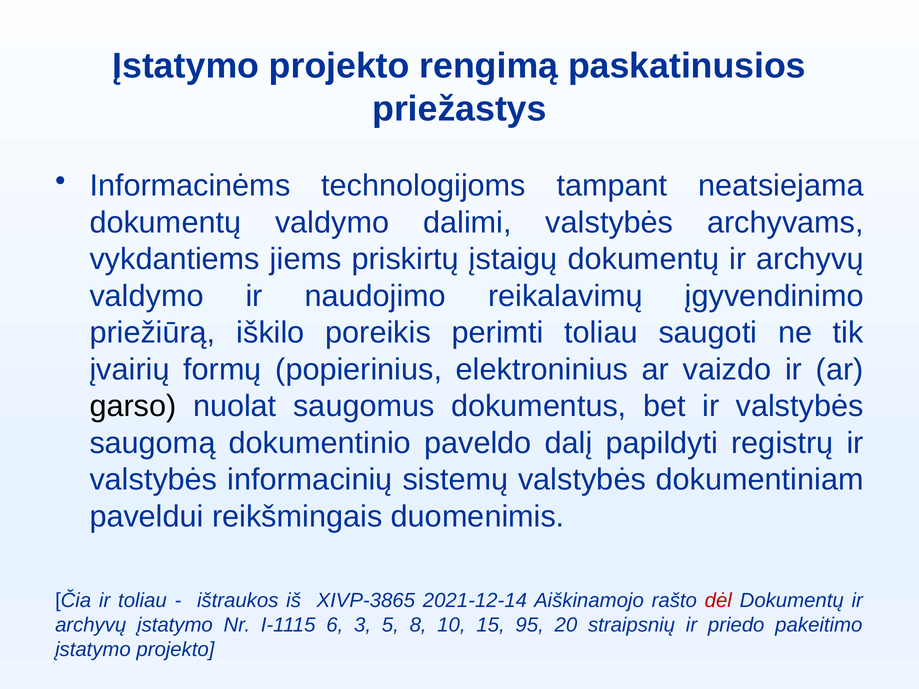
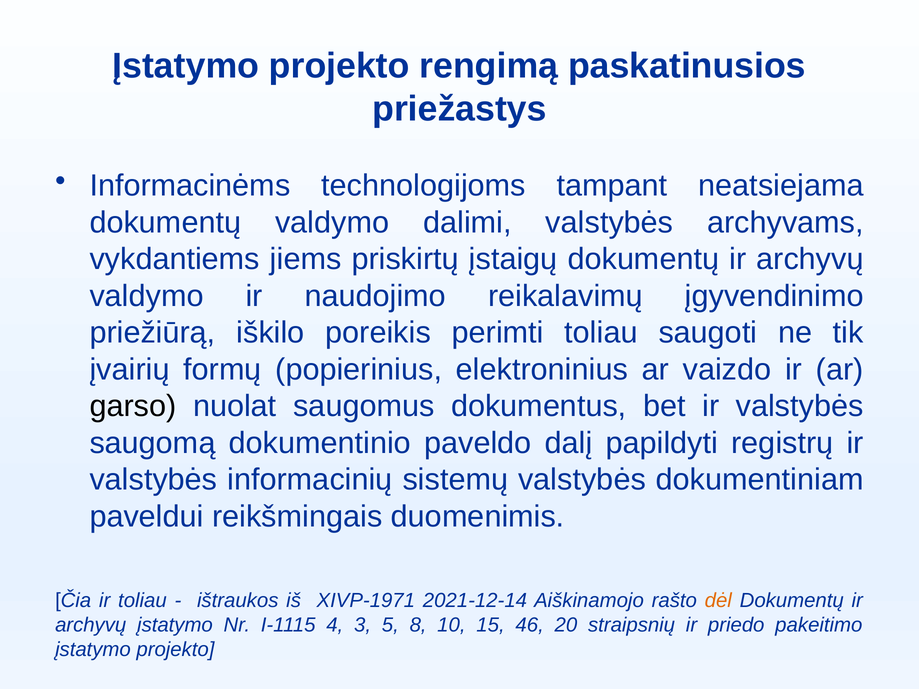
XIVP-3865: XIVP-3865 -> XIVP-1971
dėl colour: red -> orange
6: 6 -> 4
95: 95 -> 46
